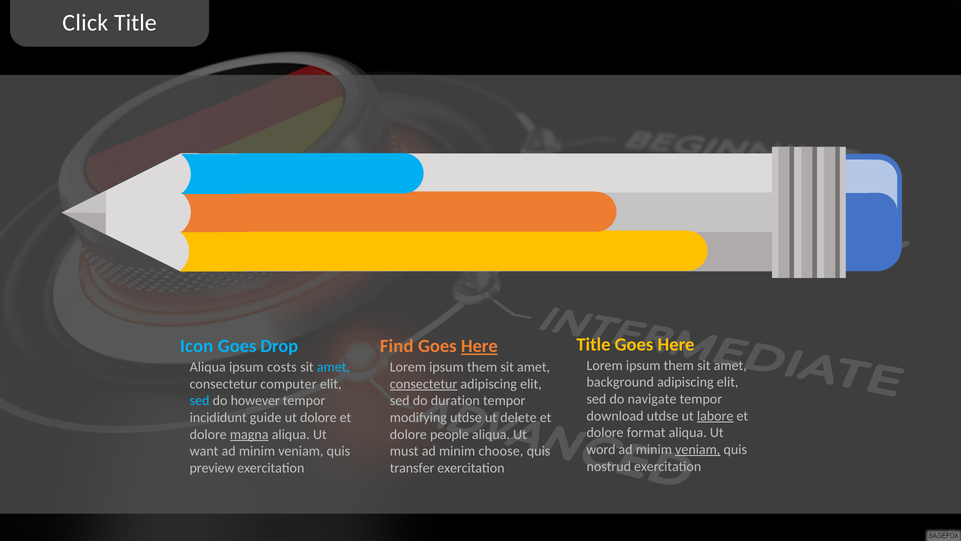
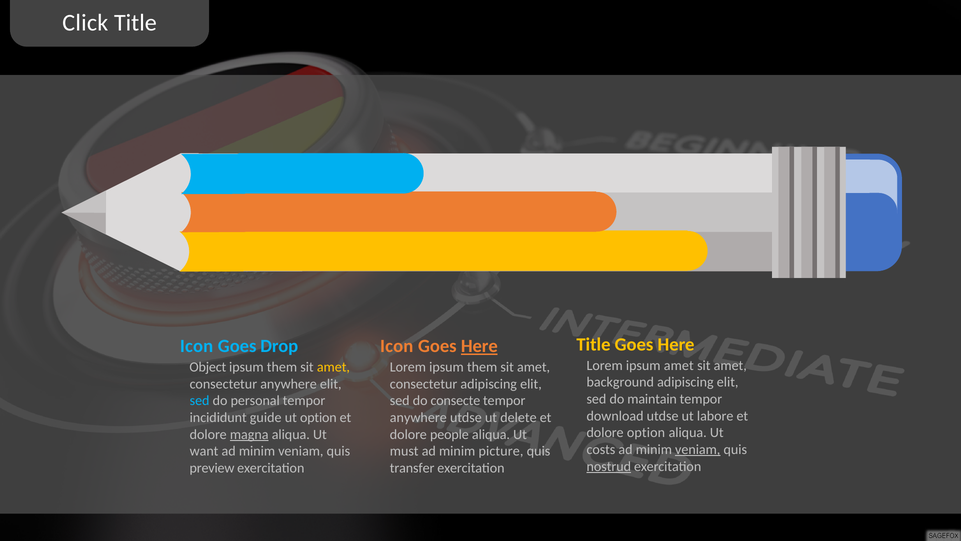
Find at (397, 346): Find -> Icon
them at (679, 365): them -> amet
Aliqua at (208, 367): Aliqua -> Object
costs at (282, 367): costs -> them
amet at (333, 367) colour: light blue -> yellow
consectetur computer: computer -> anywhere
consectetur at (424, 384) underline: present -> none
navigate: navigate -> maintain
however: however -> personal
duration: duration -> consecte
labore underline: present -> none
ut dolore: dolore -> option
modifying at (418, 417): modifying -> anywhere
dolore format: format -> option
word: word -> costs
choose: choose -> picture
nostrud underline: none -> present
